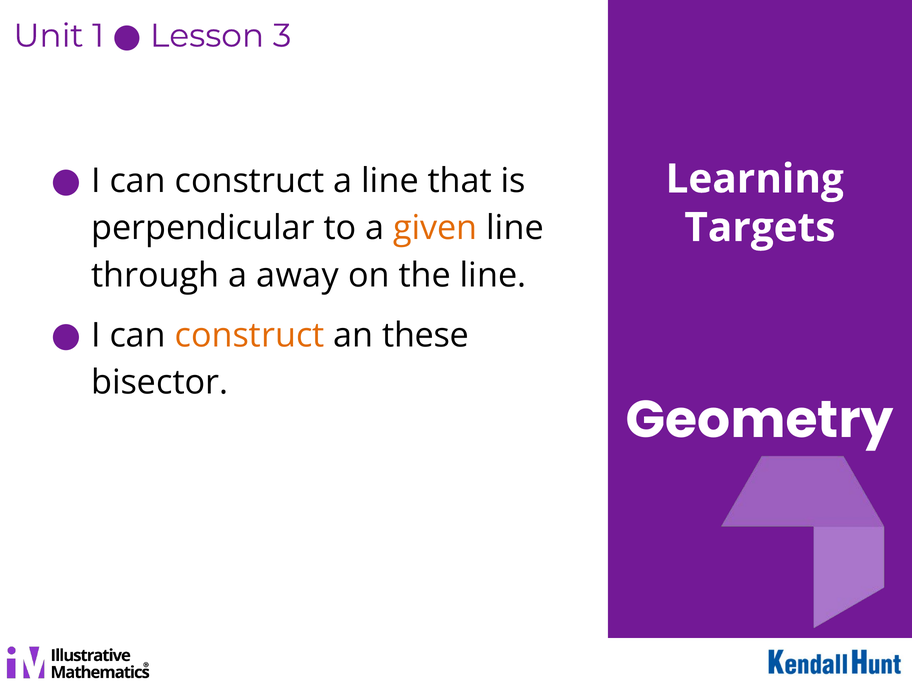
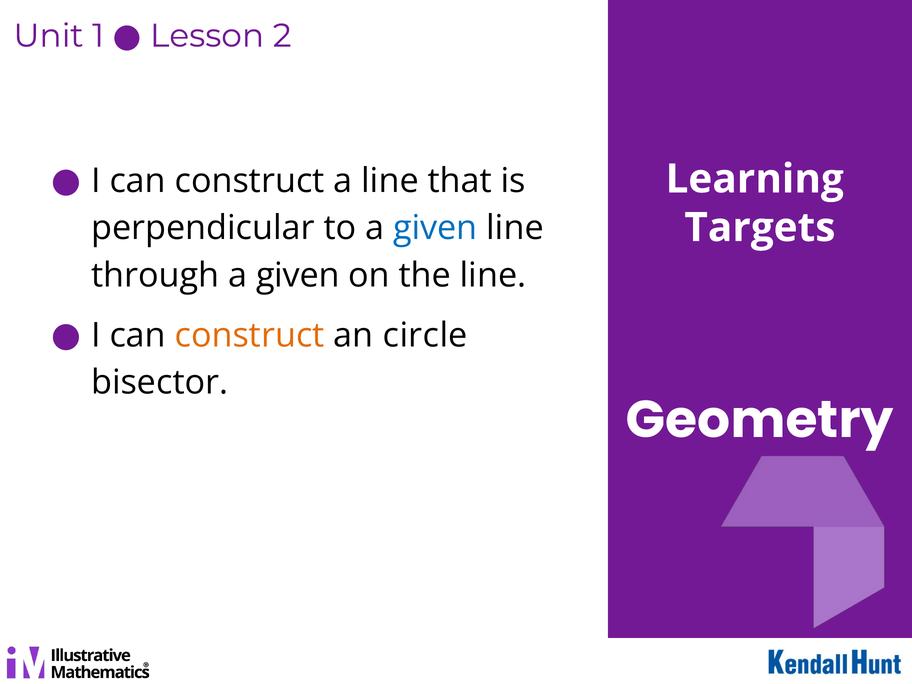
3: 3 -> 2
given at (435, 228) colour: orange -> blue
through a away: away -> given
these: these -> circle
